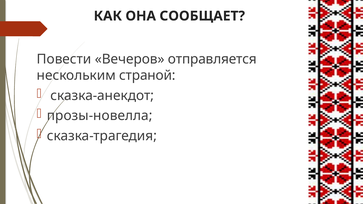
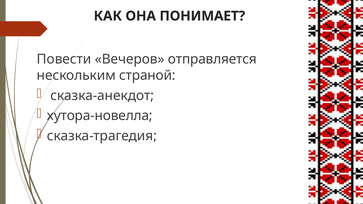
СООБЩАЕТ: СООБЩАЕТ -> ПОНИМАЕТ
прозы-новелла: прозы-новелла -> хутора-новелла
